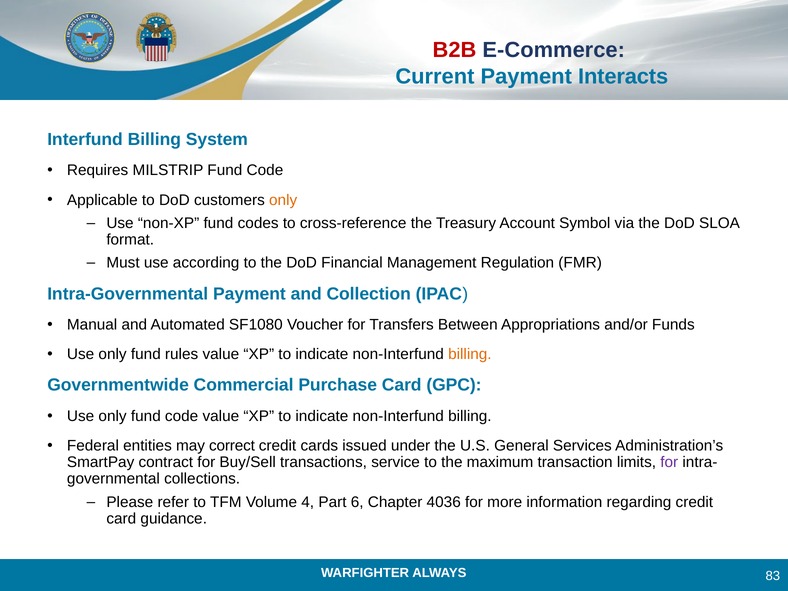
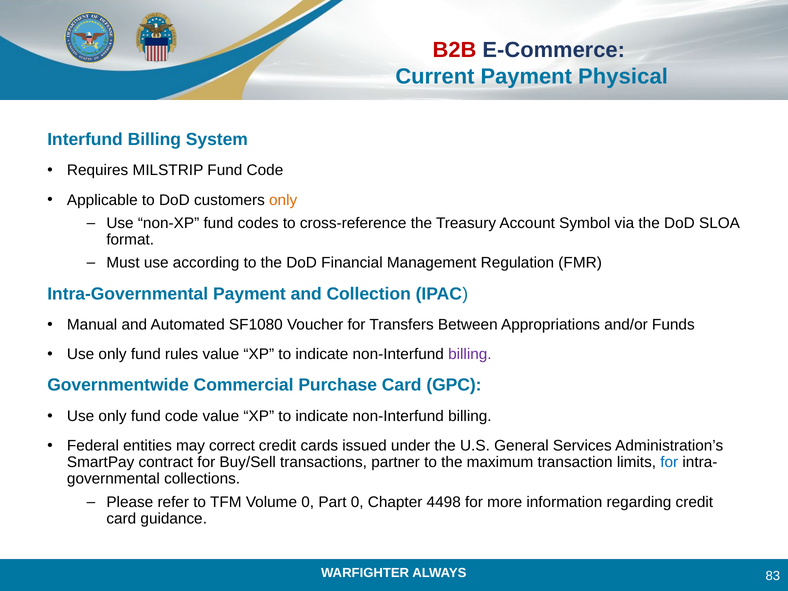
Interacts: Interacts -> Physical
billing at (470, 354) colour: orange -> purple
service: service -> partner
for at (669, 462) colour: purple -> blue
Volume 4: 4 -> 0
Part 6: 6 -> 0
4036: 4036 -> 4498
